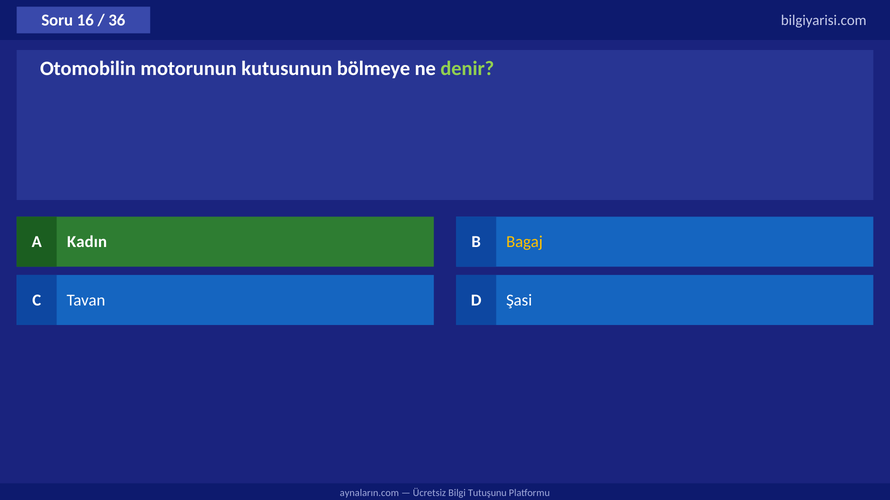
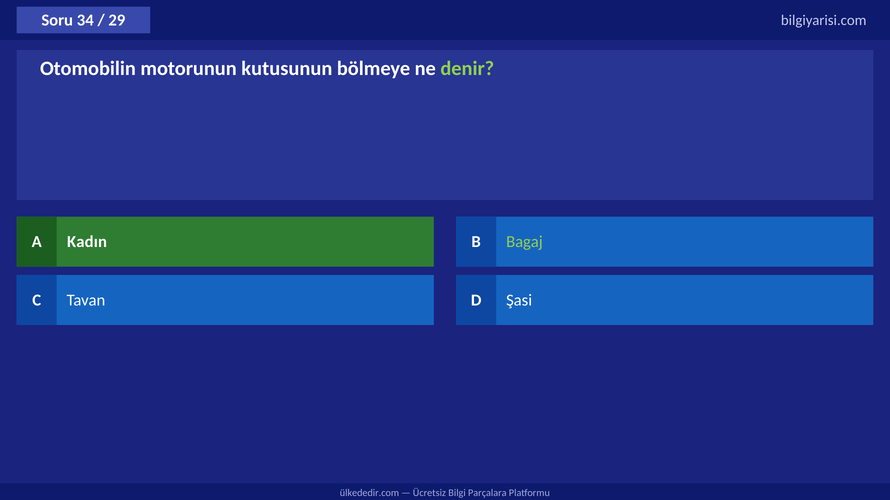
16: 16 -> 34
36: 36 -> 29
Bagaj colour: yellow -> light green
aynaların.com: aynaların.com -> ülkededir.com
Tutuşunu: Tutuşunu -> Parçalara
